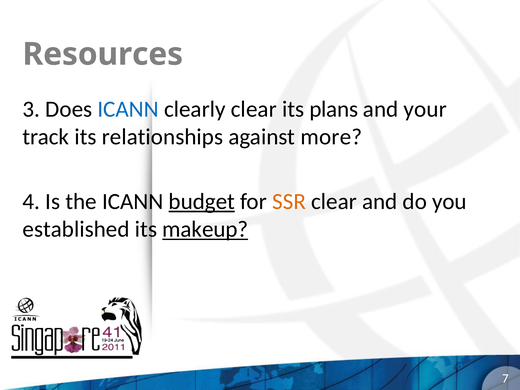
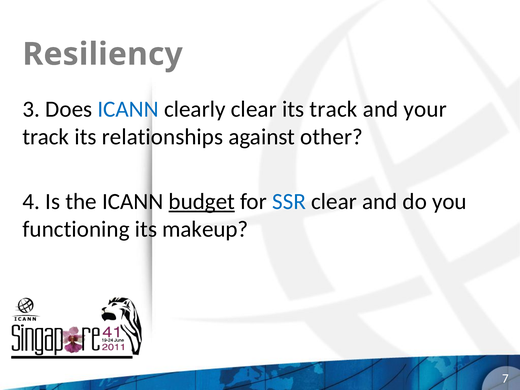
Resources: Resources -> Resiliency
its plans: plans -> track
more: more -> other
SSR colour: orange -> blue
established: established -> functioning
makeup underline: present -> none
